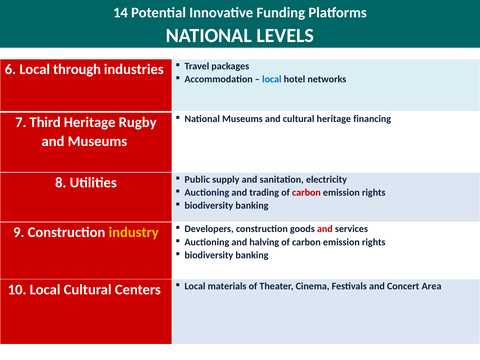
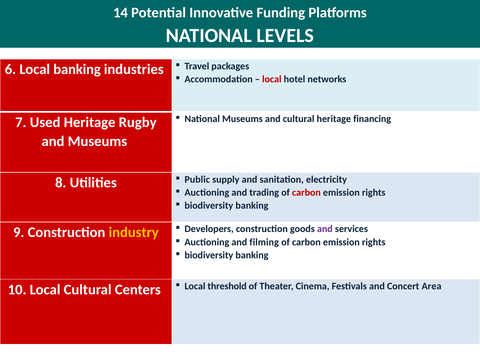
Local through: through -> banking
local at (272, 79) colour: blue -> red
Third: Third -> Used
and at (325, 229) colour: red -> purple
halving: halving -> filming
materials: materials -> threshold
